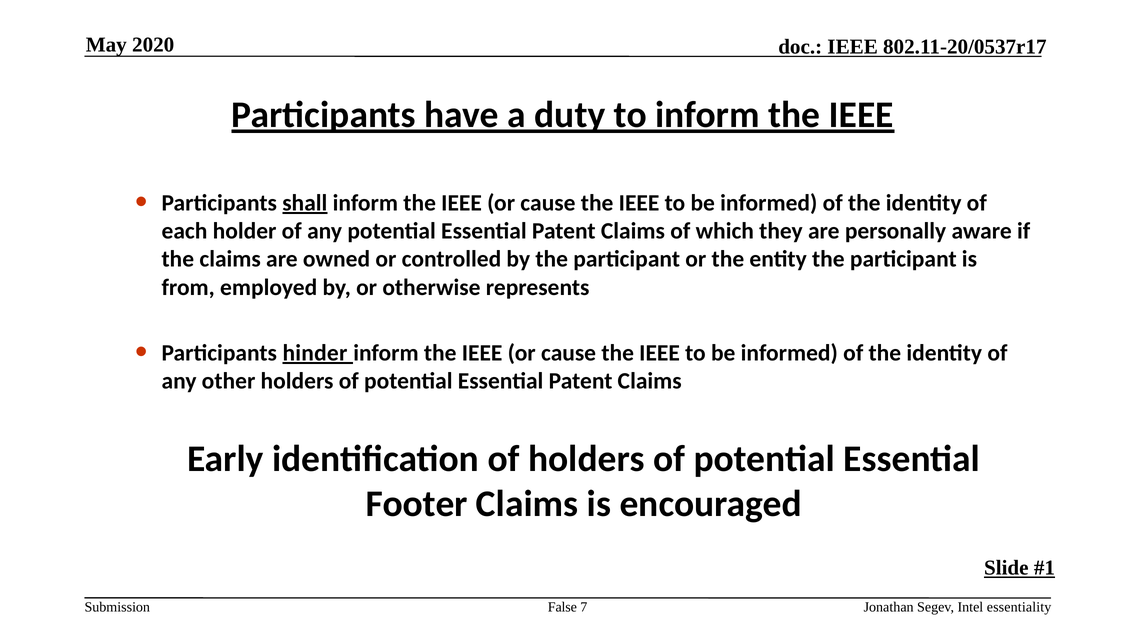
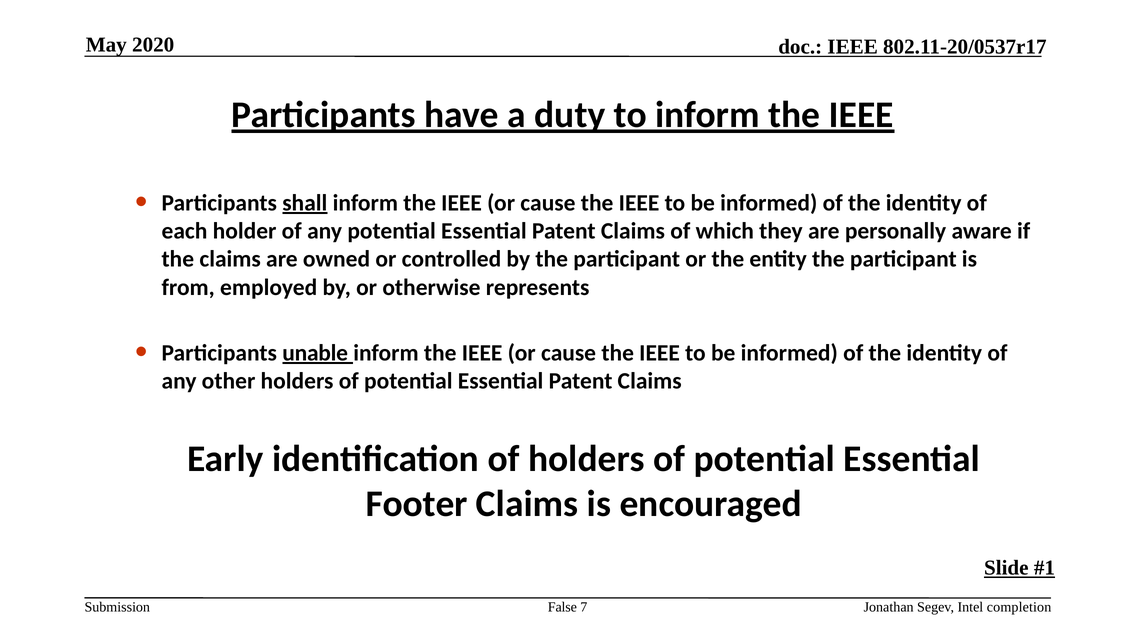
hinder: hinder -> unable
essentiality: essentiality -> completion
